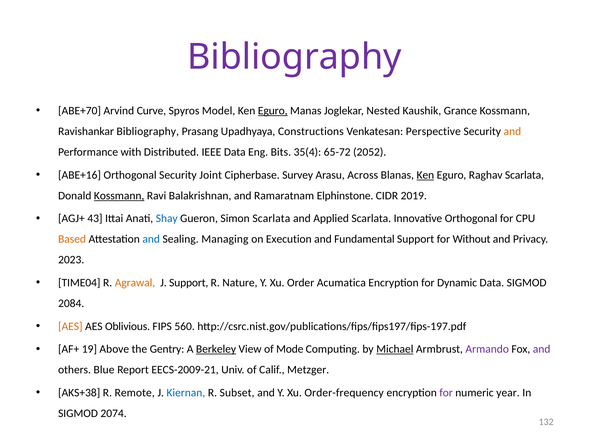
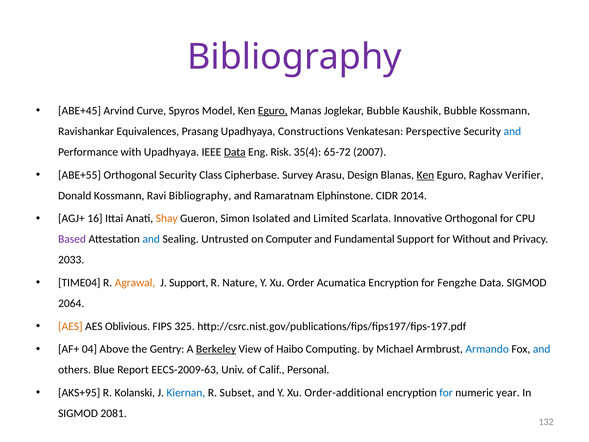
ABE+70: ABE+70 -> ABE+45
Joglekar Nested: Nested -> Bubble
Kaushik Grance: Grance -> Bubble
Ravishankar Bibliography: Bibliography -> Equivalences
and at (512, 131) colour: orange -> blue
with Distributed: Distributed -> Upadhyaya
Data at (235, 152) underline: none -> present
Bits: Bits -> Risk
2052: 2052 -> 2007
ABE+16: ABE+16 -> ABE+55
Joint: Joint -> Class
Across: Across -> Design
Raghav Scarlata: Scarlata -> Verifier
Kossmann at (119, 196) underline: present -> none
Ravi Balakrishnan: Balakrishnan -> Bibliography
2019: 2019 -> 2014
43: 43 -> 16
Shay colour: blue -> orange
Simon Scarlata: Scarlata -> Isolated
Applied: Applied -> Limited
Based colour: orange -> purple
Managing: Managing -> Untrusted
Execution: Execution -> Computer
2023: 2023 -> 2033
Dynamic: Dynamic -> Fengzhe
2084: 2084 -> 2064
560: 560 -> 325
19: 19 -> 04
Mode: Mode -> Haibo
Michael underline: present -> none
Armando colour: purple -> blue
and at (542, 349) colour: purple -> blue
EECS-2009-21: EECS-2009-21 -> EECS-2009-63
Metzger: Metzger -> Personal
AKS+38: AKS+38 -> AKS+95
Remote: Remote -> Kolanski
Order-frequency: Order-frequency -> Order-additional
for at (446, 393) colour: purple -> blue
2074: 2074 -> 2081
